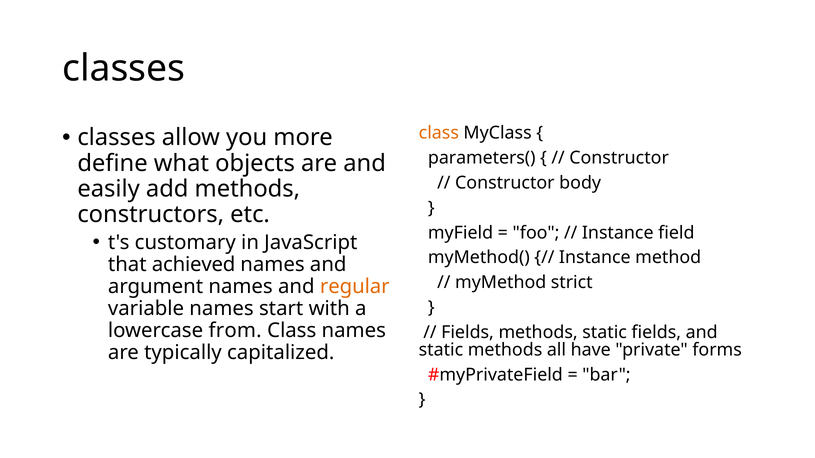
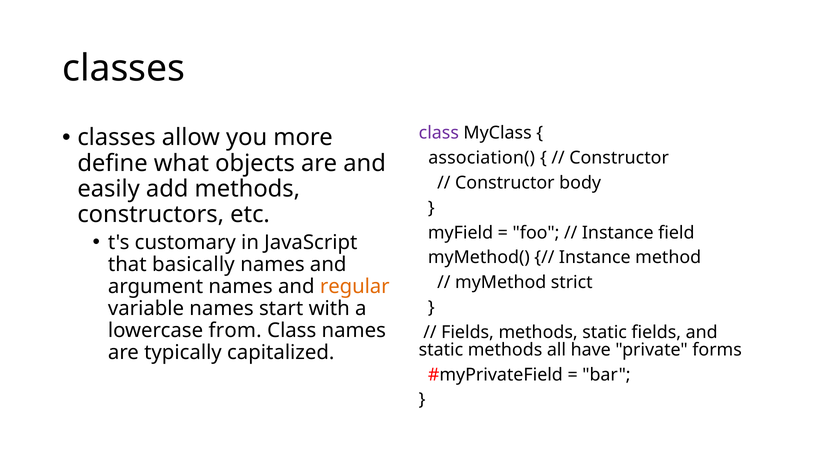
class at (439, 133) colour: orange -> purple
parameters(: parameters( -> association(
achieved: achieved -> basically
